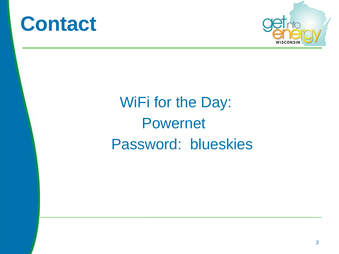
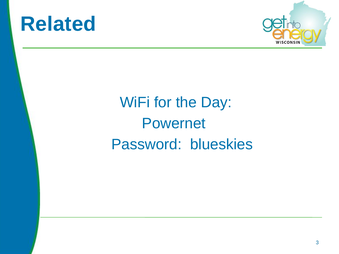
Contact: Contact -> Related
